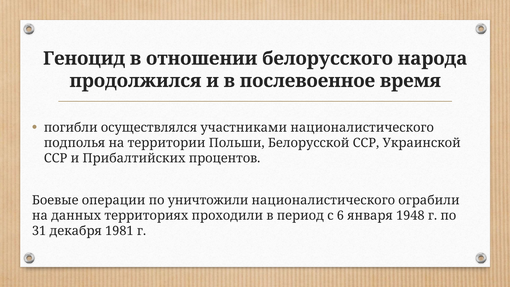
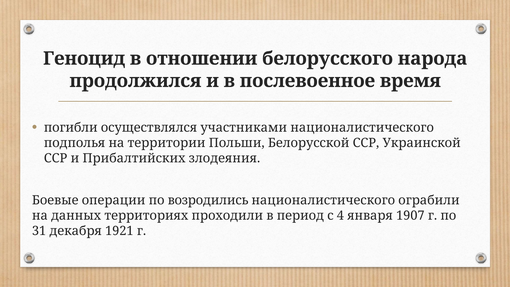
процентов: процентов -> злодеяния
уничтожили: уничтожили -> возродились
6: 6 -> 4
1948: 1948 -> 1907
1981: 1981 -> 1921
